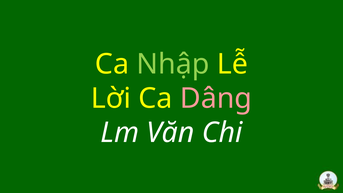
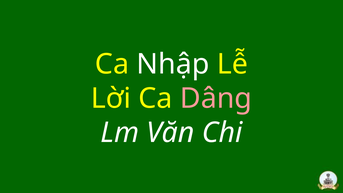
Nhập colour: light green -> white
